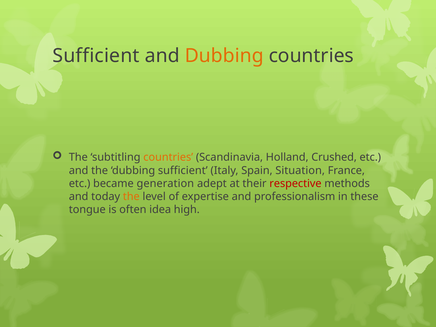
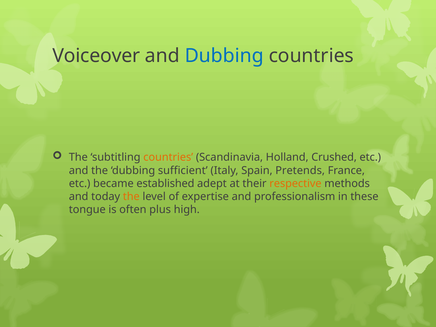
Sufficient at (96, 56): Sufficient -> Voiceover
Dubbing at (224, 56) colour: orange -> blue
Situation: Situation -> Pretends
generation: generation -> established
respective colour: red -> orange
idea: idea -> plus
